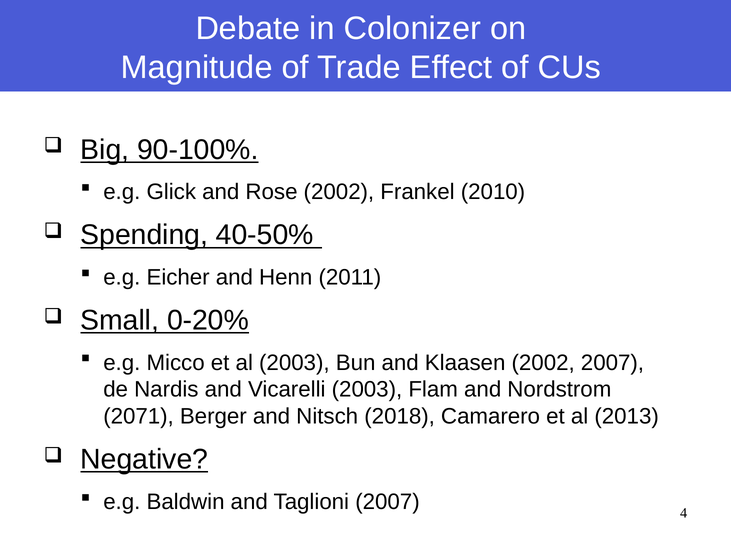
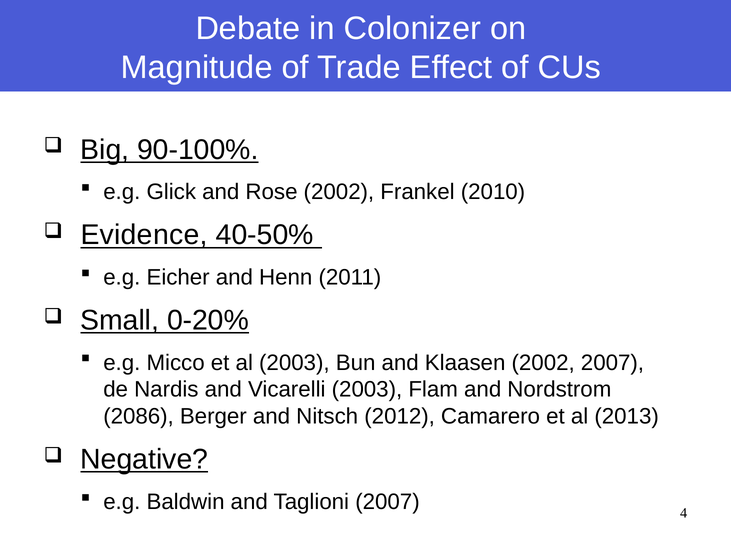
Spending: Spending -> Evidence
2071: 2071 -> 2086
2018: 2018 -> 2012
